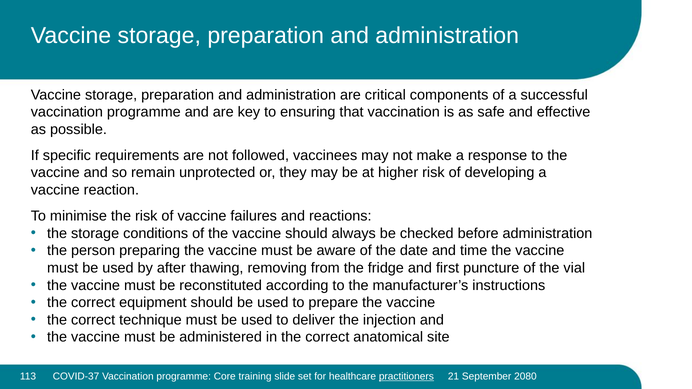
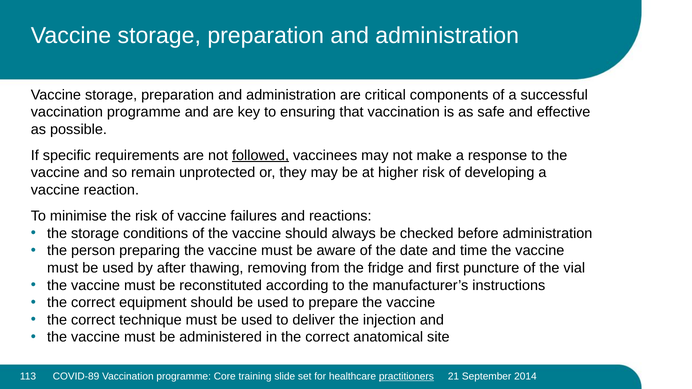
followed underline: none -> present
COVID-37: COVID-37 -> COVID-89
2080: 2080 -> 2014
